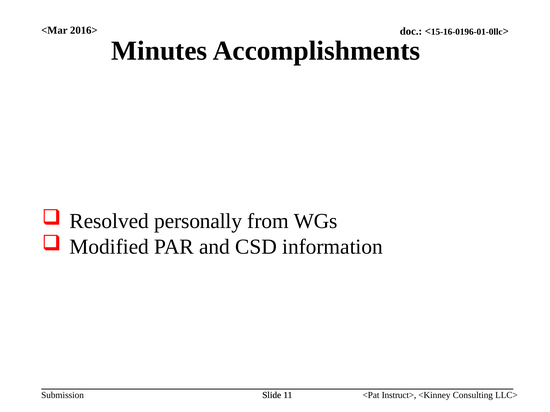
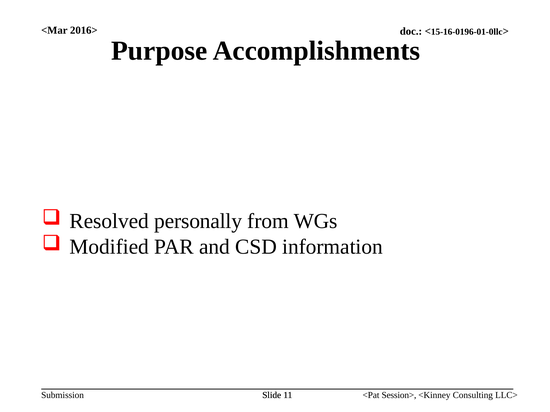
Minutes: Minutes -> Purpose
Instruct>: Instruct> -> Session>
